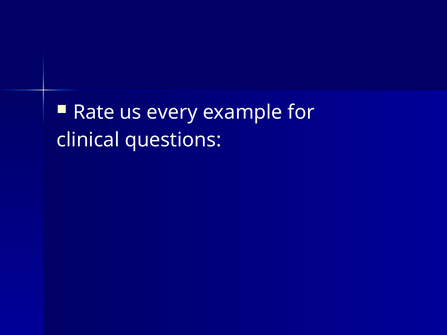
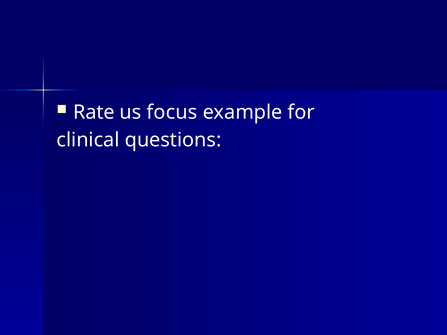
every: every -> focus
